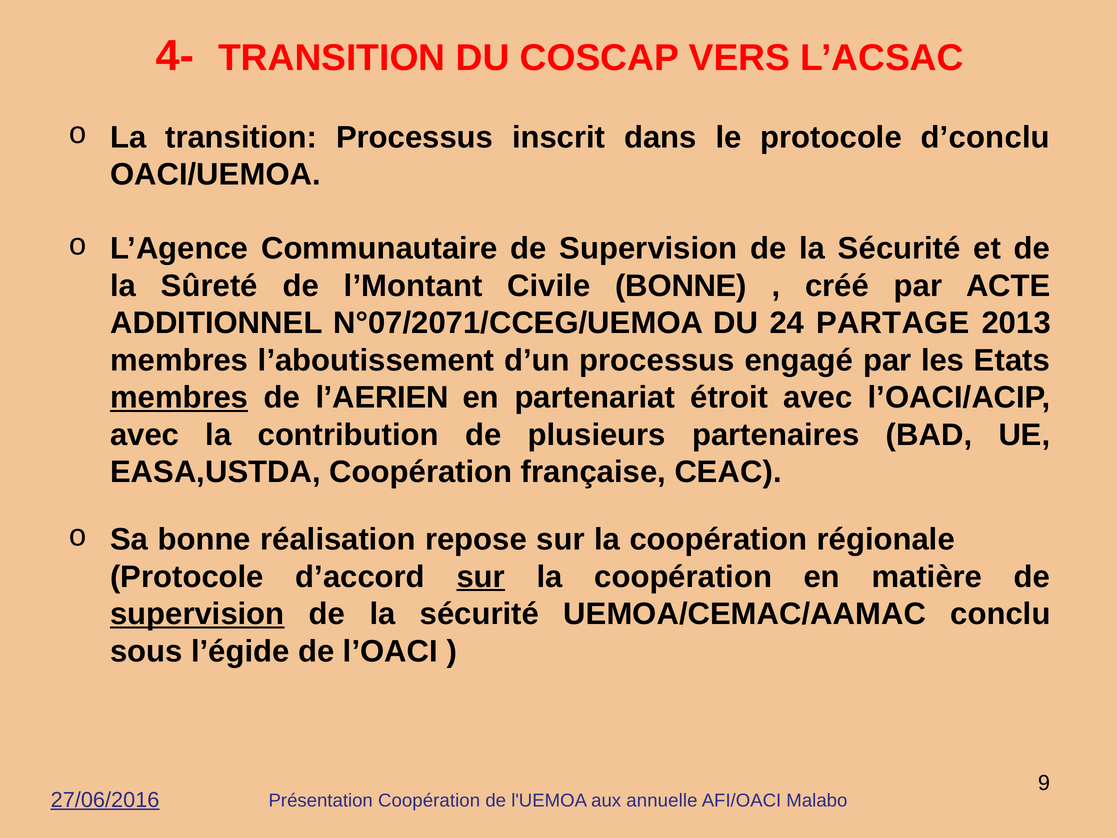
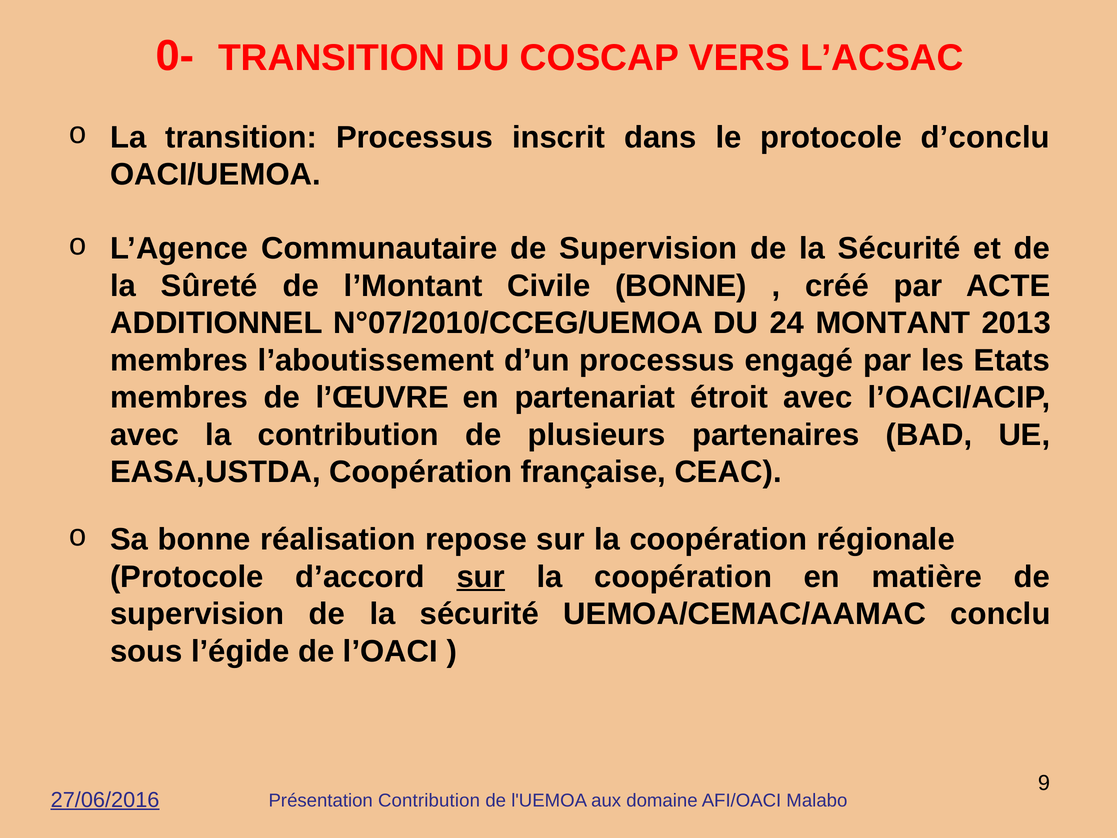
4-: 4- -> 0-
N°07/2071/CCEG/UEMOA: N°07/2071/CCEG/UEMOA -> N°07/2010/CCEG/UEMOA
PARTAGE: PARTAGE -> MONTANT
membres at (179, 398) underline: present -> none
l’AERIEN: l’AERIEN -> l’ŒUVRE
supervision at (197, 614) underline: present -> none
Présentation Coopération: Coopération -> Contribution
annuelle: annuelle -> domaine
